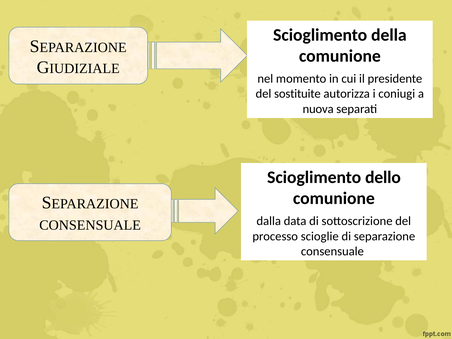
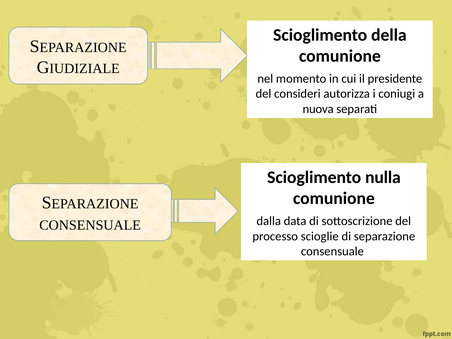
sostituite: sostituite -> consideri
dello: dello -> nulla
